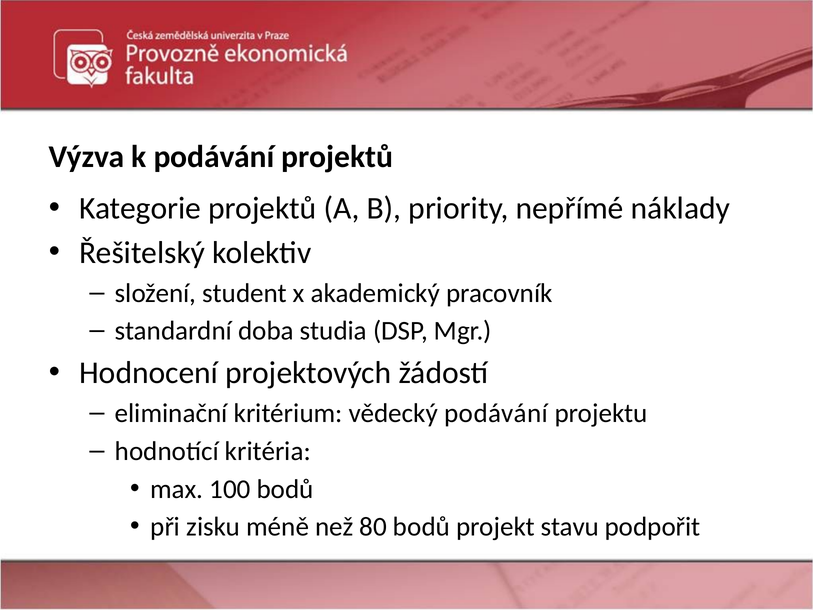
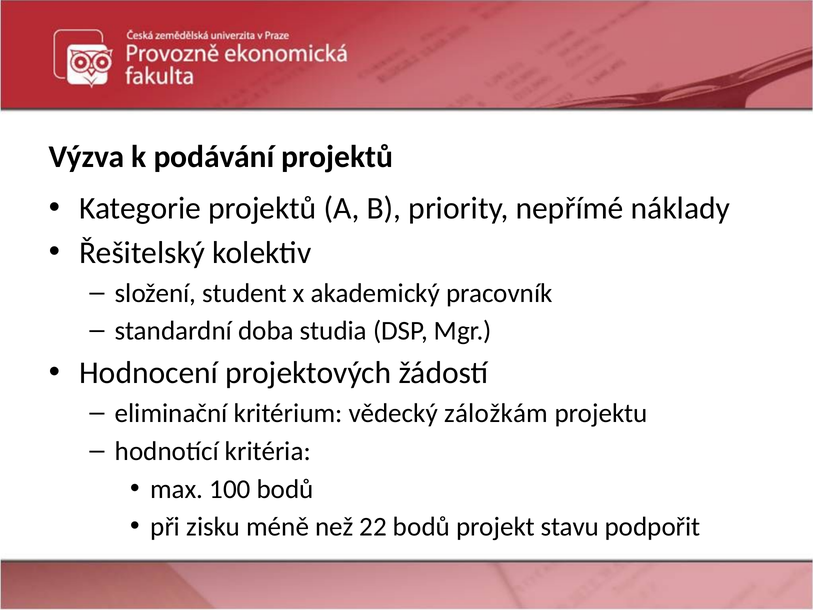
vědecký podávání: podávání -> záložkám
80: 80 -> 22
